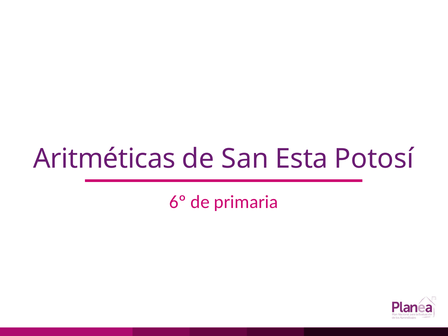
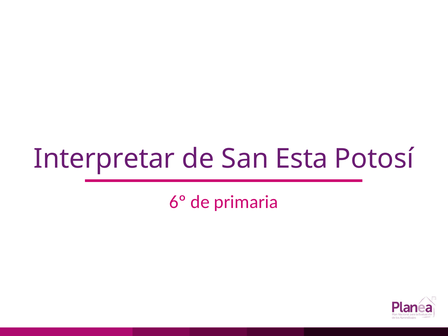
Aritméticas: Aritméticas -> Interpretar
